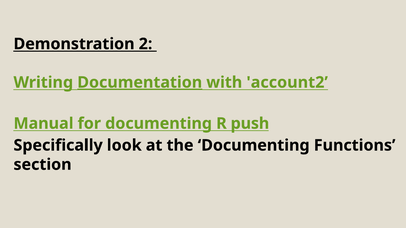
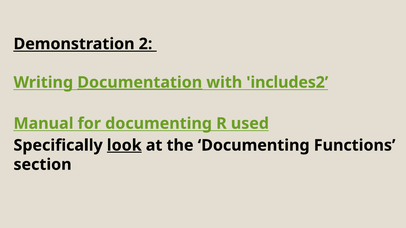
account2: account2 -> includes2
push: push -> used
look underline: none -> present
